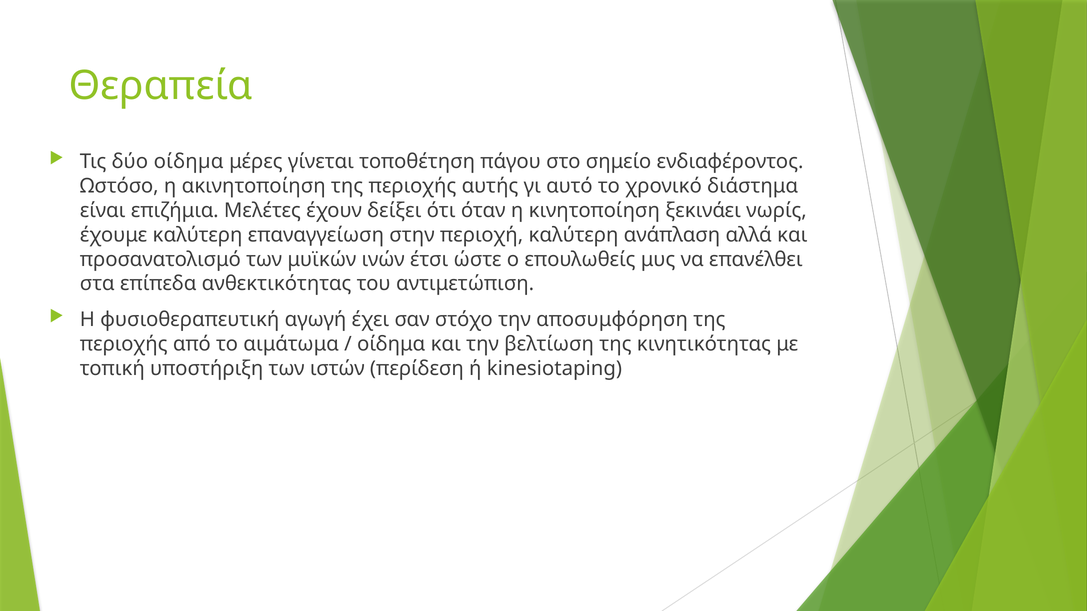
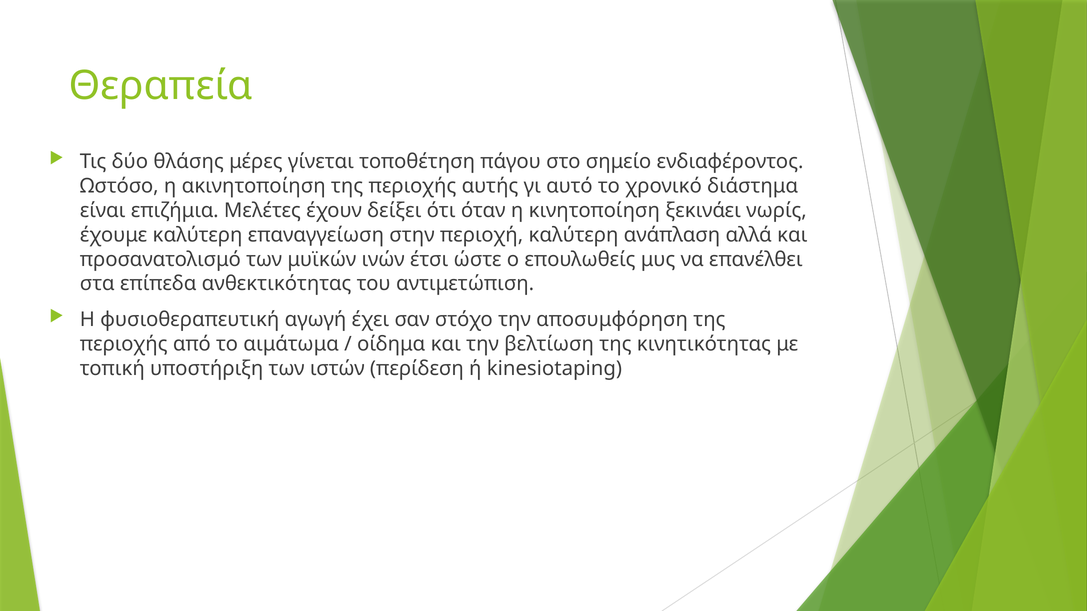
δύο οίδηµα: οίδηµα -> θλάσης
